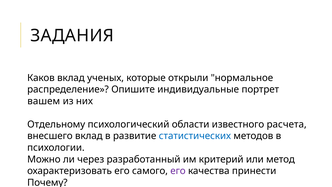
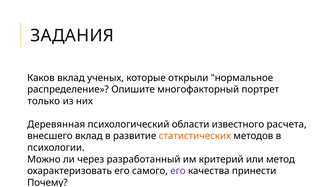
индивидуальные: индивидуальные -> многофакторный
вашем: вашем -> только
Отдельному: Отдельному -> Деревянная
статистических colour: blue -> orange
